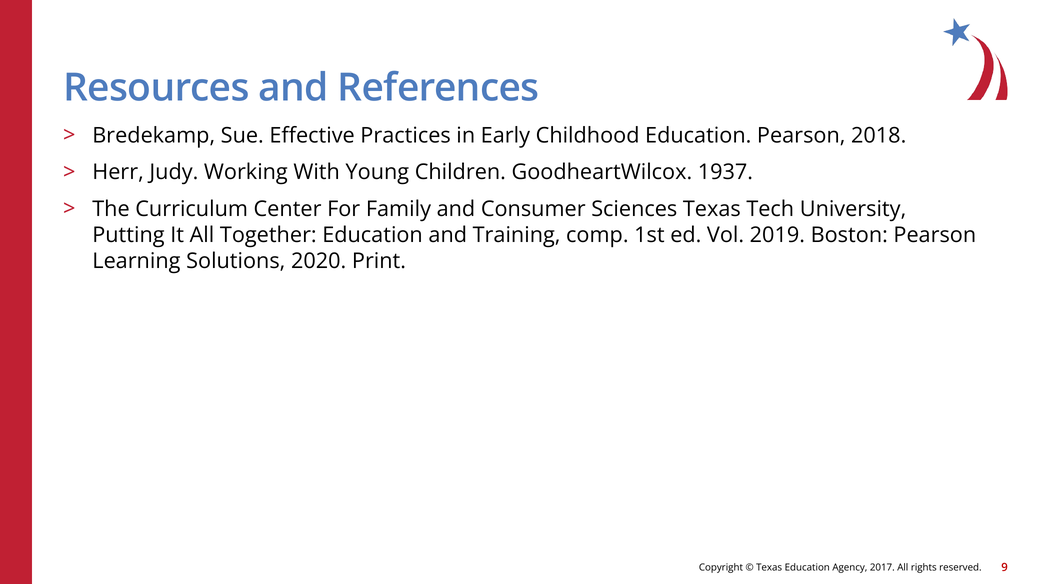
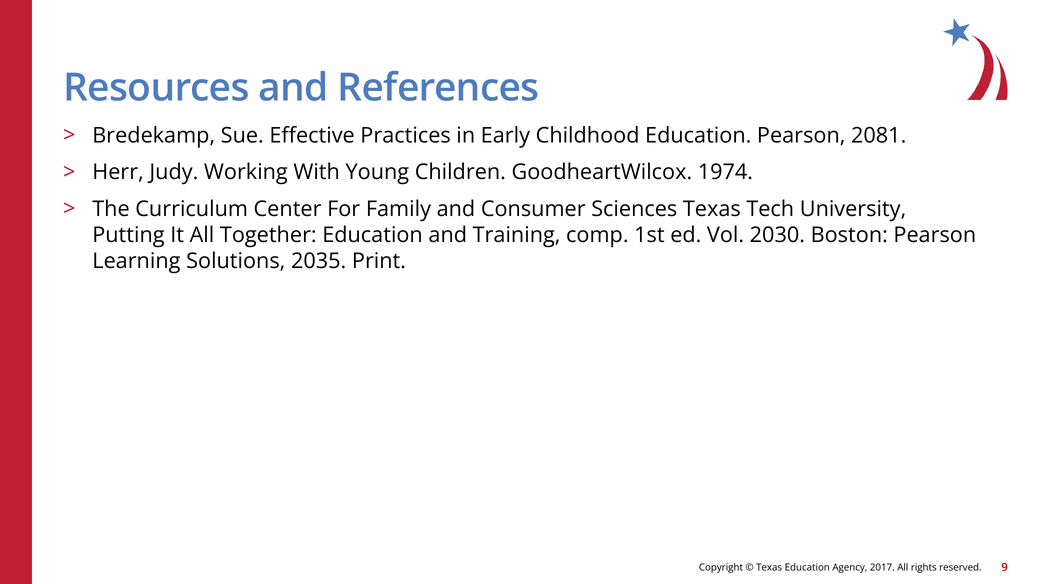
2018: 2018 -> 2081
1937: 1937 -> 1974
2019: 2019 -> 2030
2020: 2020 -> 2035
